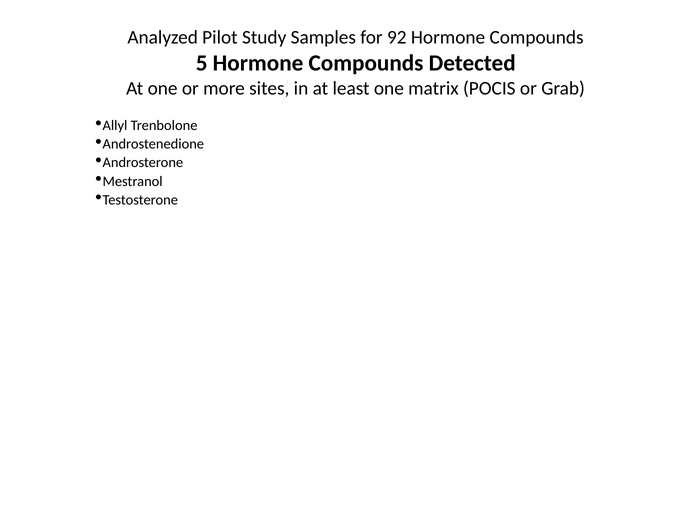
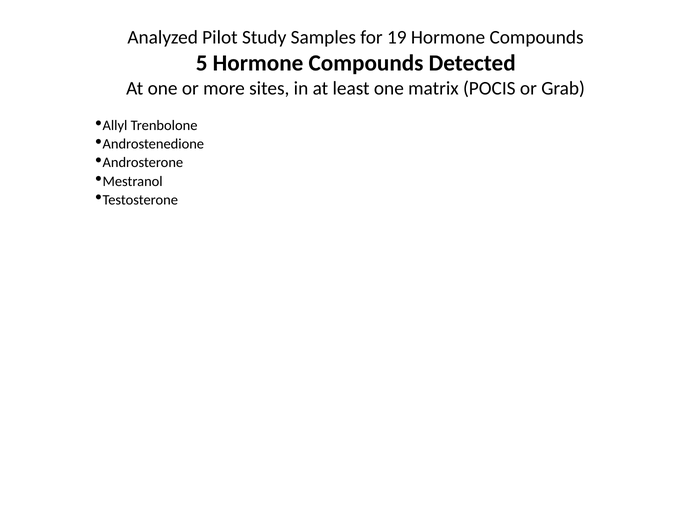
92: 92 -> 19
